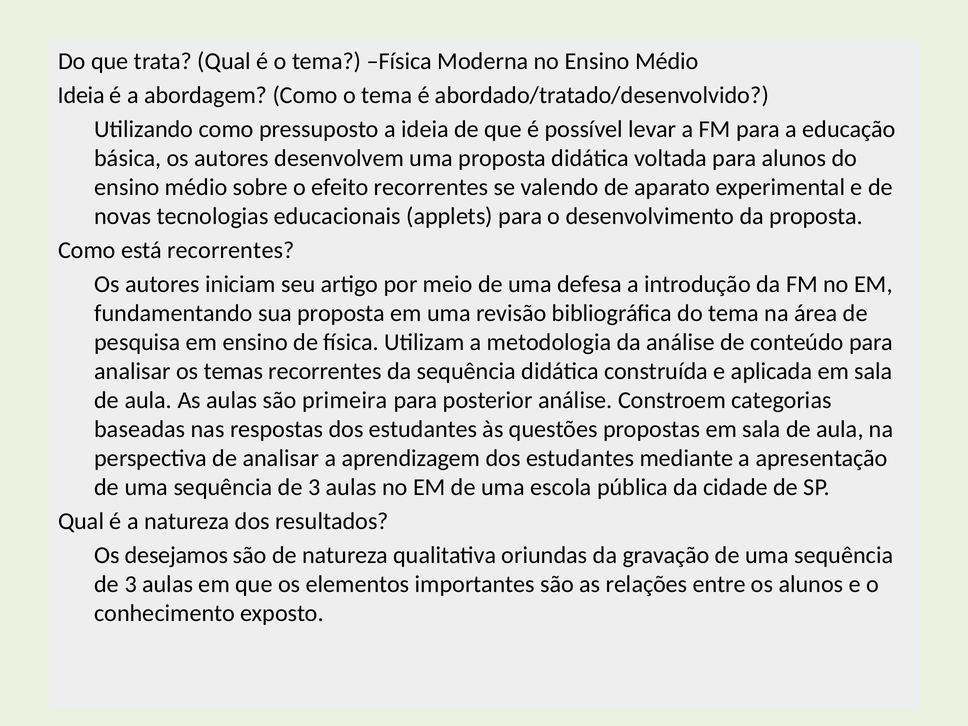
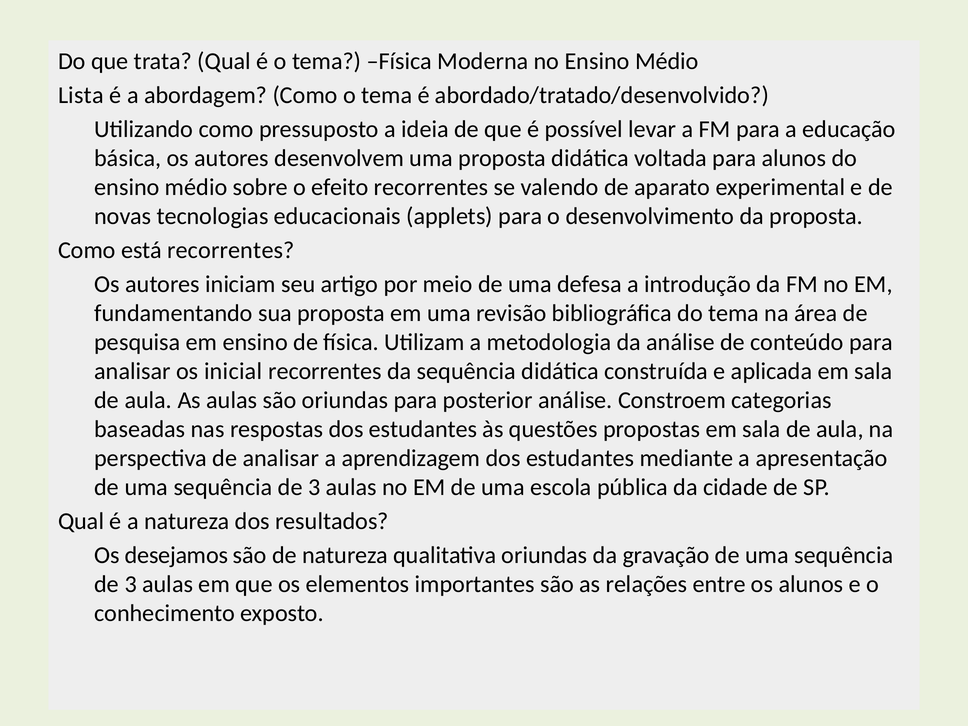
Ideia at (81, 95): Ideia -> Lista
temas: temas -> inicial
são primeira: primeira -> oriundas
